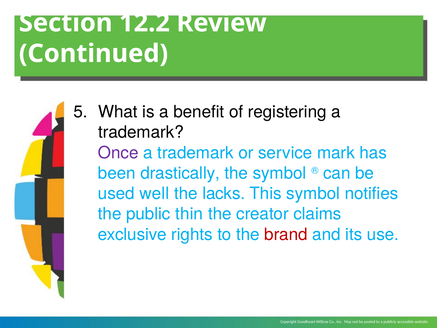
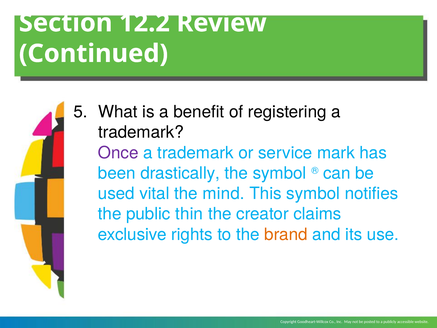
well: well -> vital
lacks: lacks -> mind
brand colour: red -> orange
